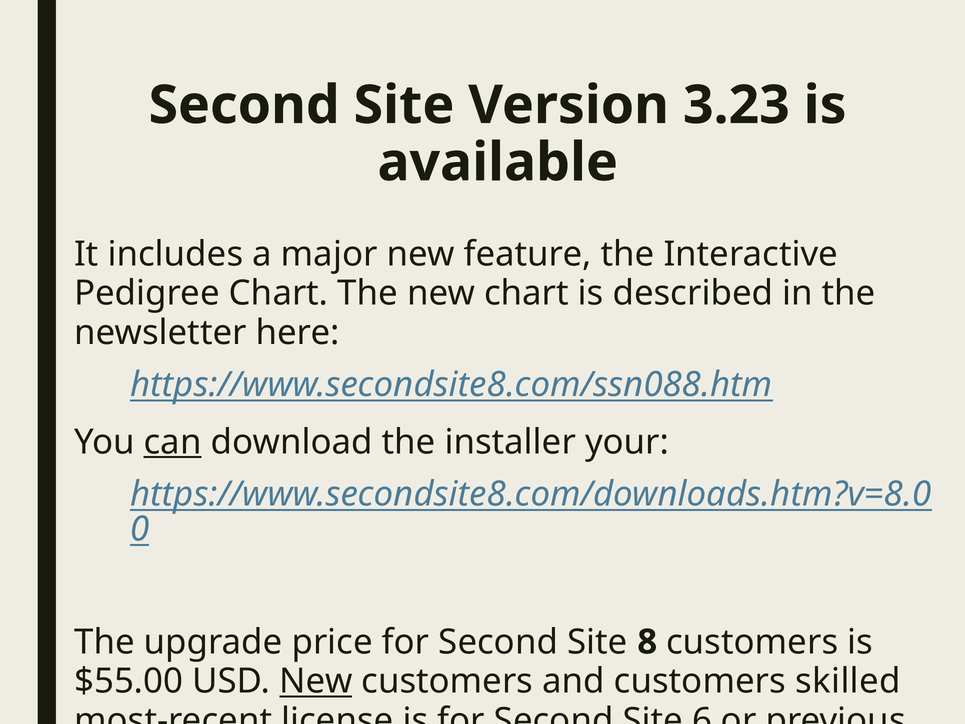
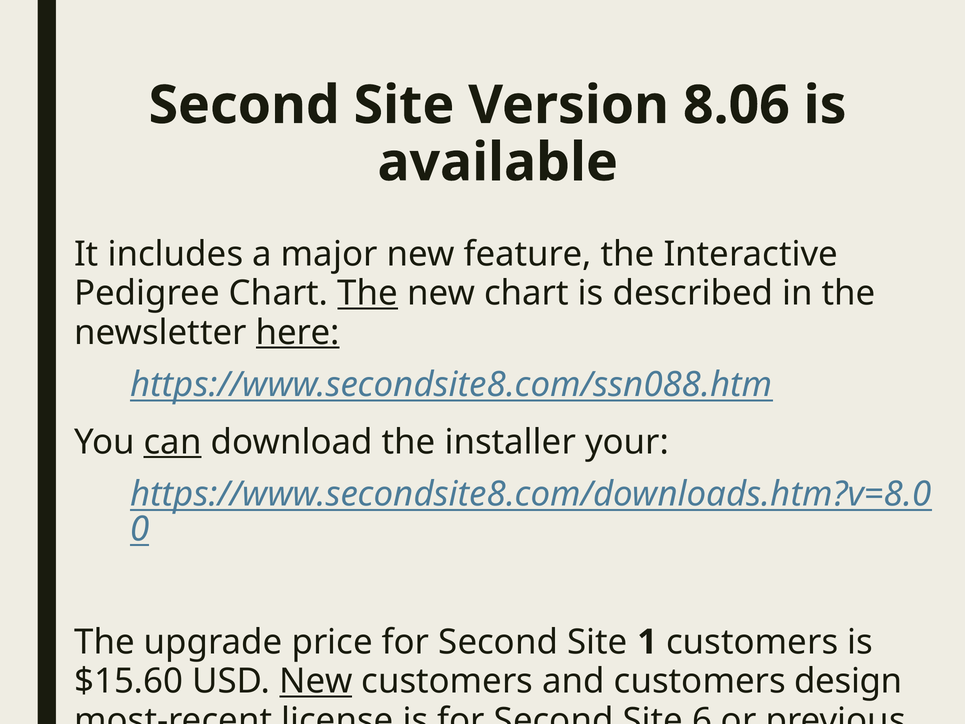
3.23: 3.23 -> 8.06
The at (368, 293) underline: none -> present
here underline: none -> present
8 at (647, 642): 8 -> 1
$55.00: $55.00 -> $15.60
skilled: skilled -> design
